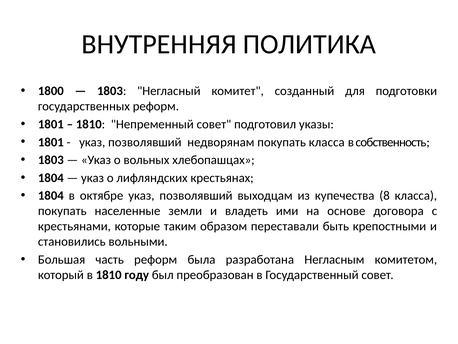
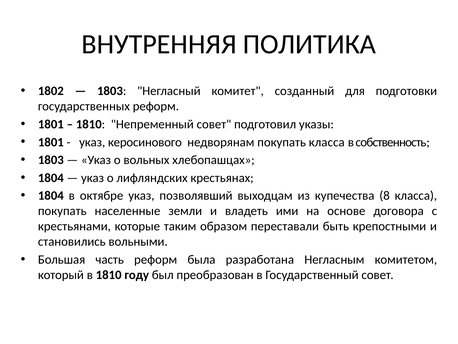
1800: 1800 -> 1802
позволявший at (145, 142): позволявший -> керосинового
